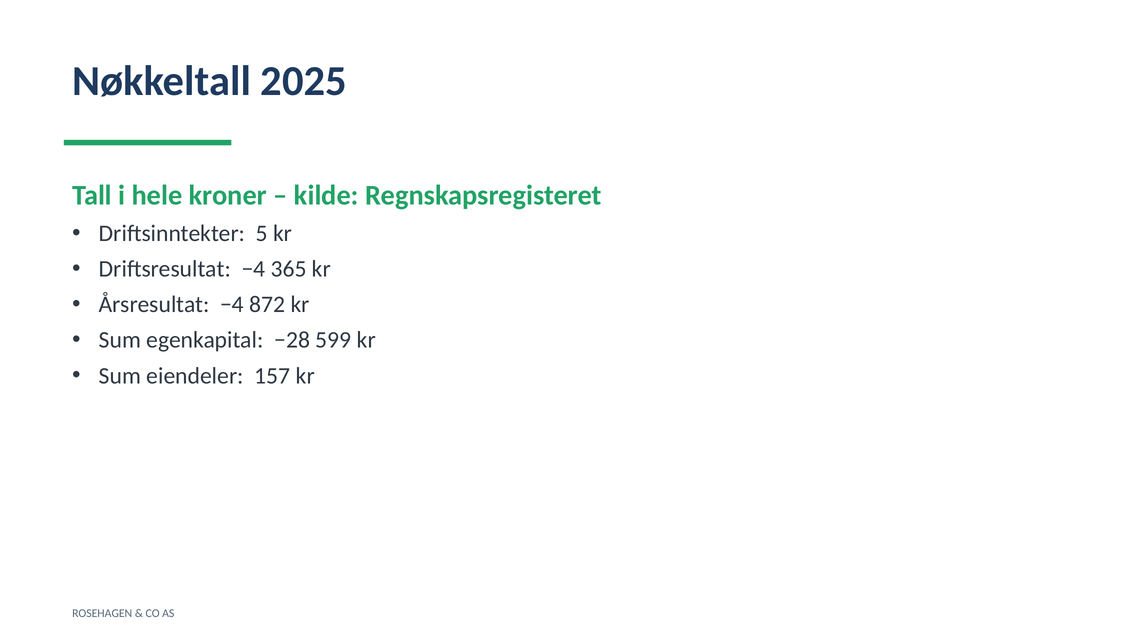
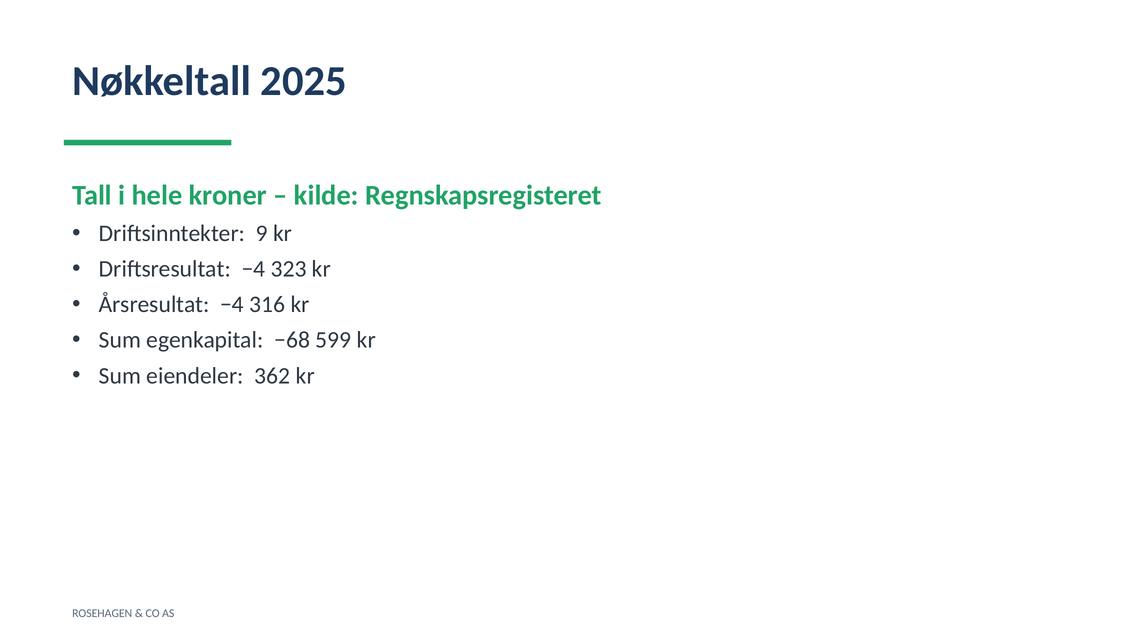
5: 5 -> 9
365: 365 -> 323
872: 872 -> 316
−28: −28 -> −68
157: 157 -> 362
